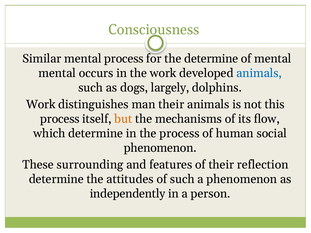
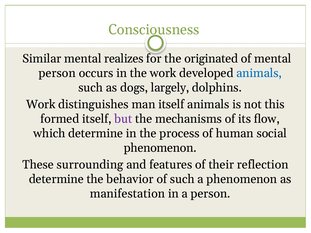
mental process: process -> realizes
the determine: determine -> originated
mental at (57, 73): mental -> person
man their: their -> itself
process at (60, 119): process -> formed
but colour: orange -> purple
attitudes: attitudes -> behavior
independently: independently -> manifestation
